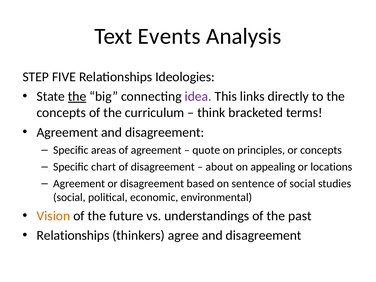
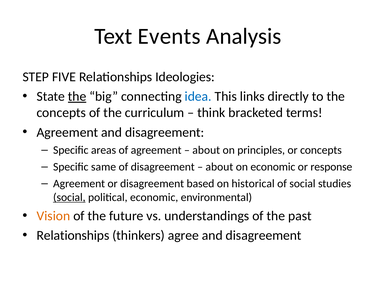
idea colour: purple -> blue
quote at (206, 150): quote -> about
chart: chart -> same
on appealing: appealing -> economic
locations: locations -> response
sentence: sentence -> historical
social at (69, 197) underline: none -> present
